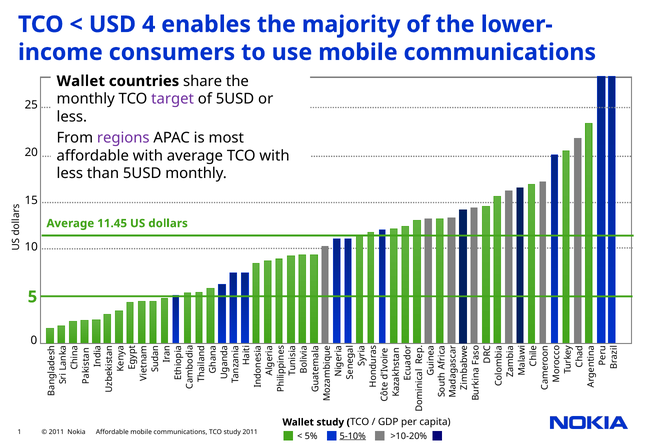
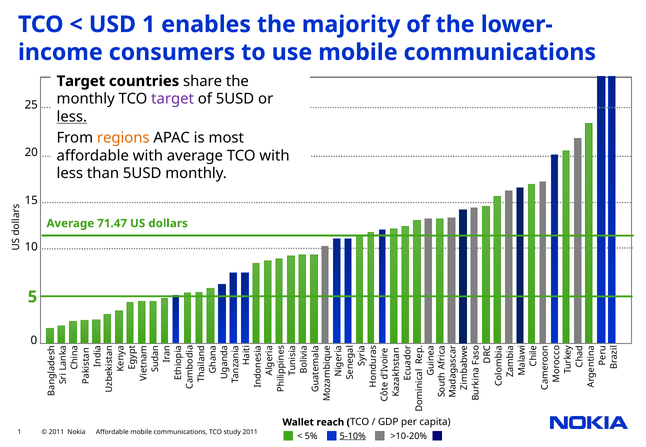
USD 4: 4 -> 1
Wallet at (81, 81): Wallet -> Target
less at (72, 117) underline: none -> present
regions colour: purple -> orange
11.45: 11.45 -> 71.47
Wallet study: study -> reach
